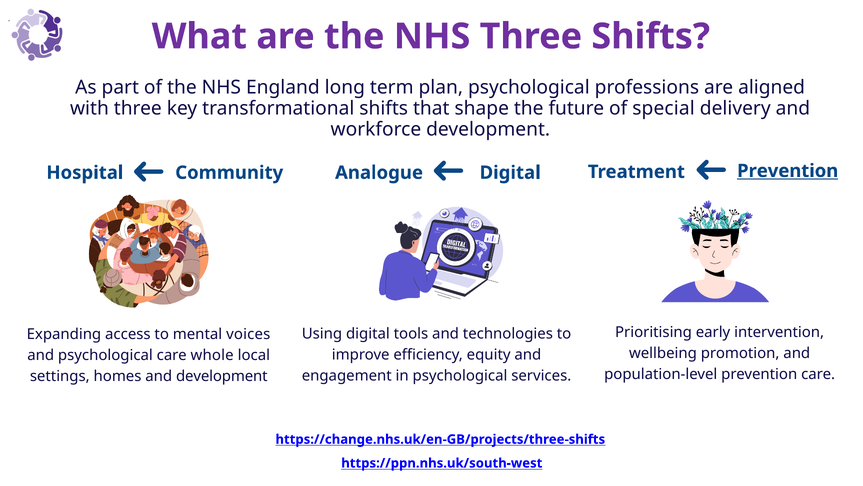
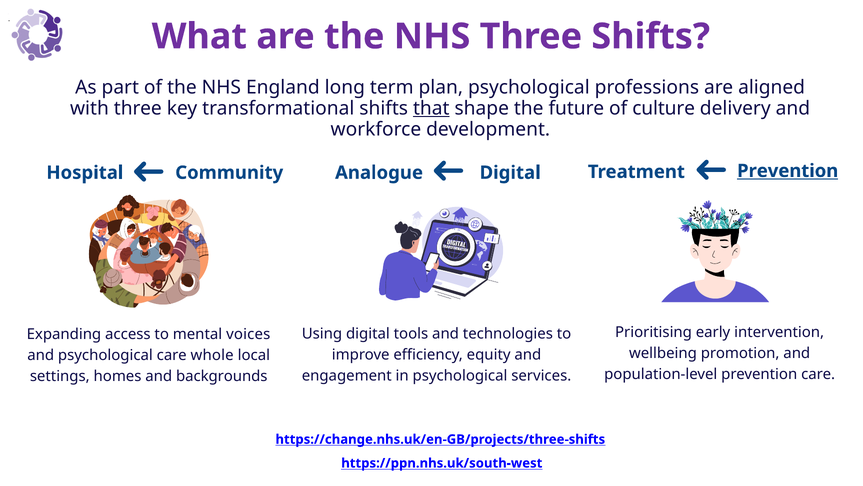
that underline: none -> present
special: special -> culture
and development: development -> backgrounds
